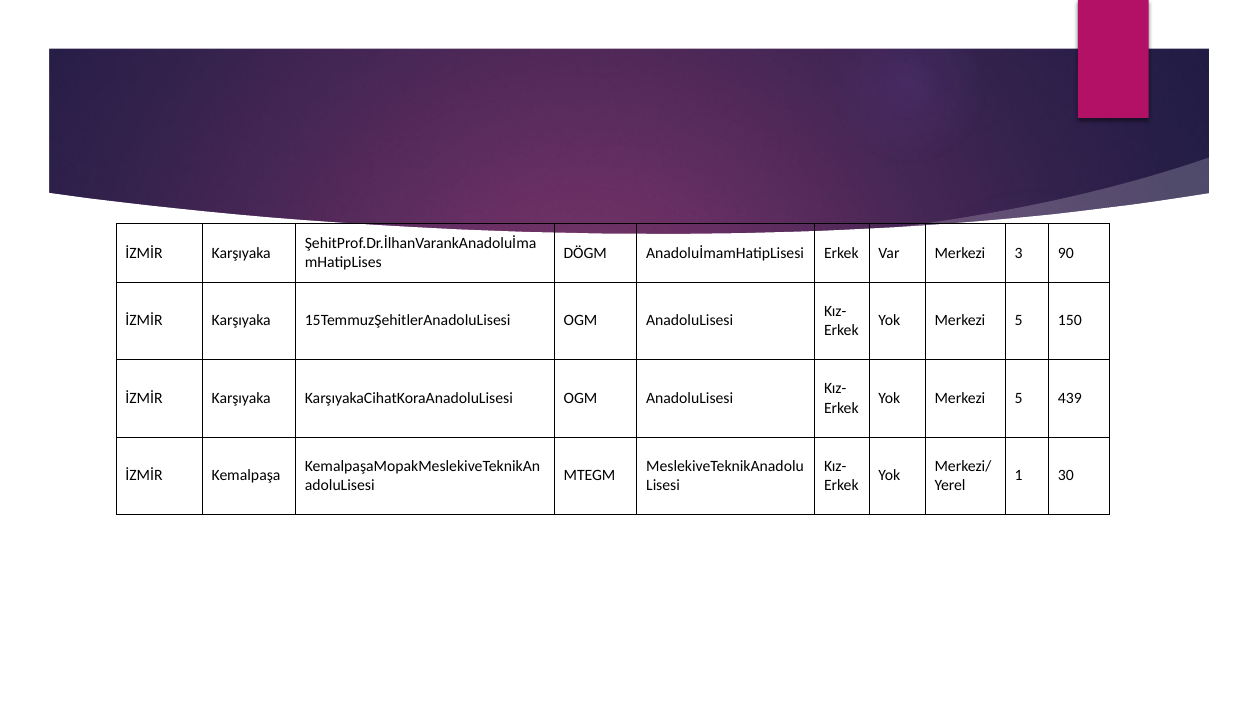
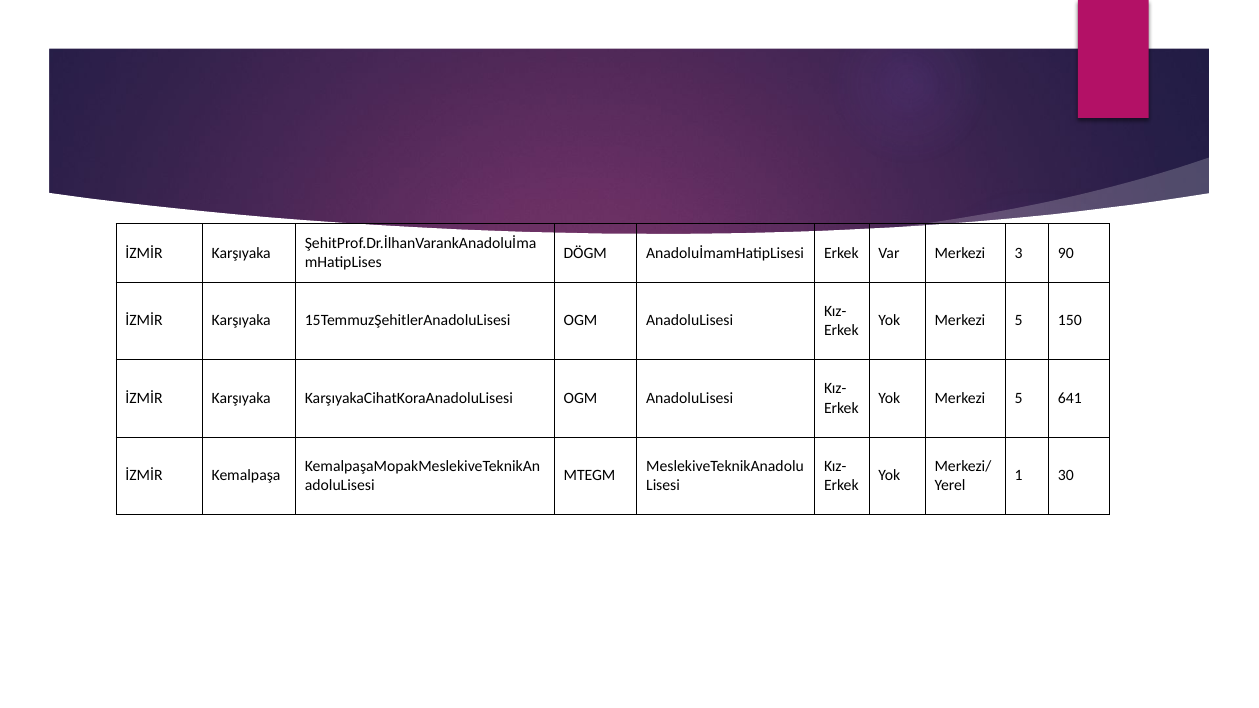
439: 439 -> 641
